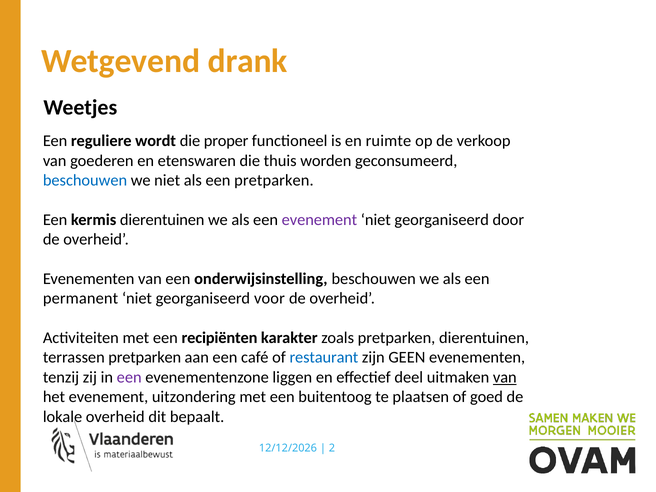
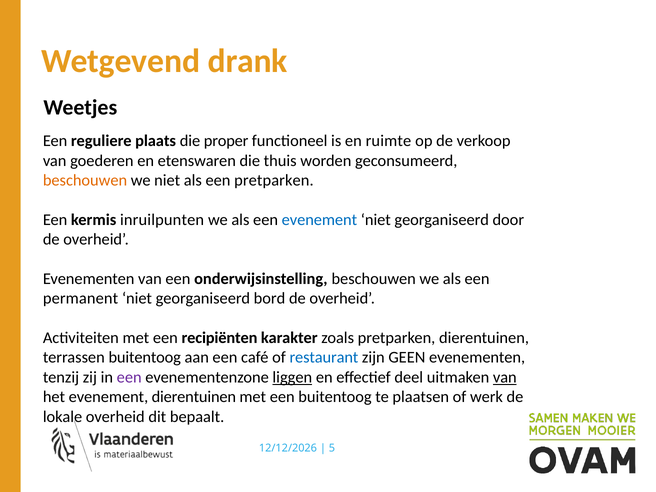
wordt: wordt -> plaats
beschouwen at (85, 180) colour: blue -> orange
kermis dierentuinen: dierentuinen -> inruilpunten
evenement at (319, 220) colour: purple -> blue
voor: voor -> bord
terrassen pretparken: pretparken -> buitentoog
liggen underline: none -> present
evenement uitzondering: uitzondering -> dierentuinen
goed: goed -> werk
2: 2 -> 5
